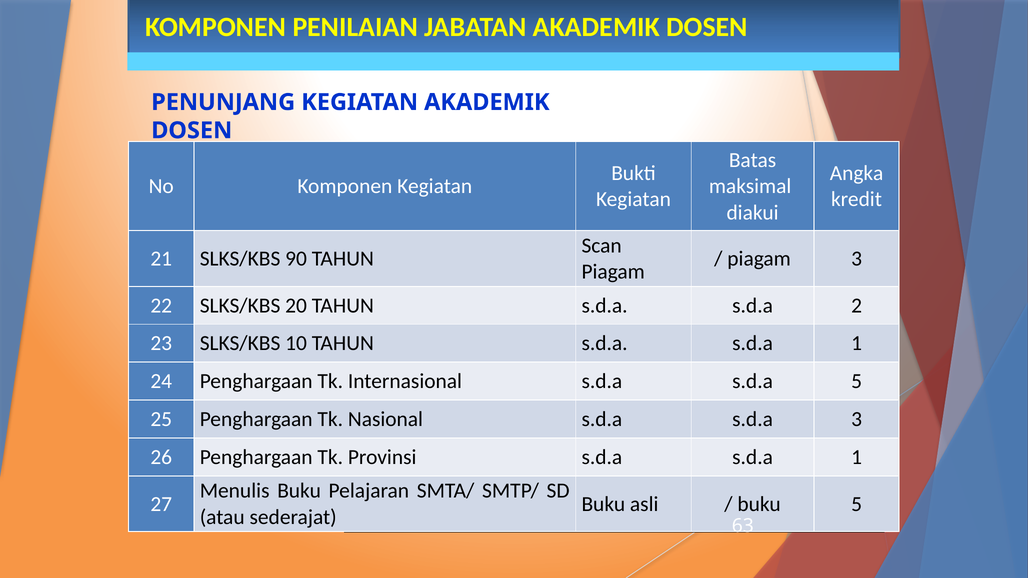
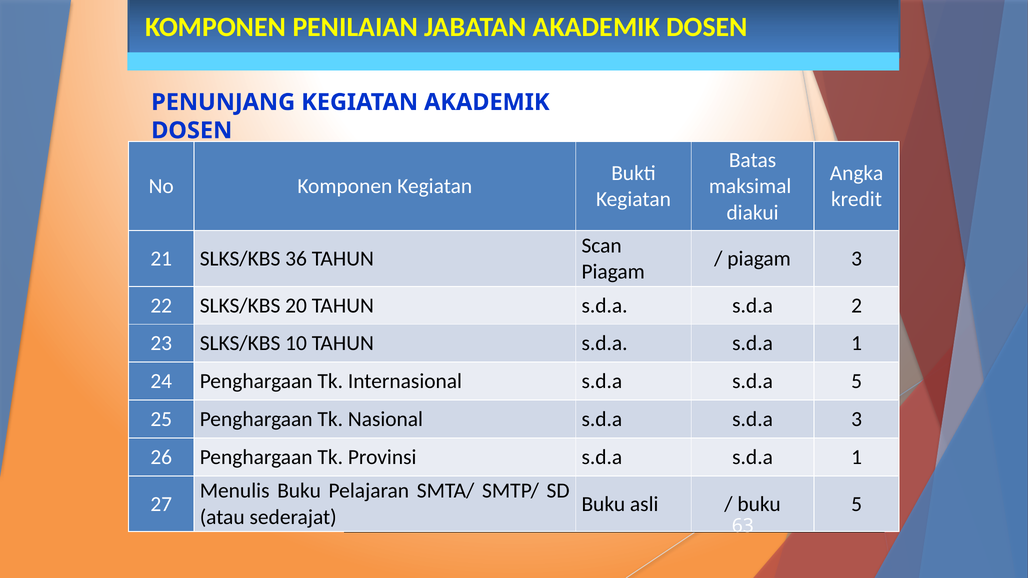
90: 90 -> 36
